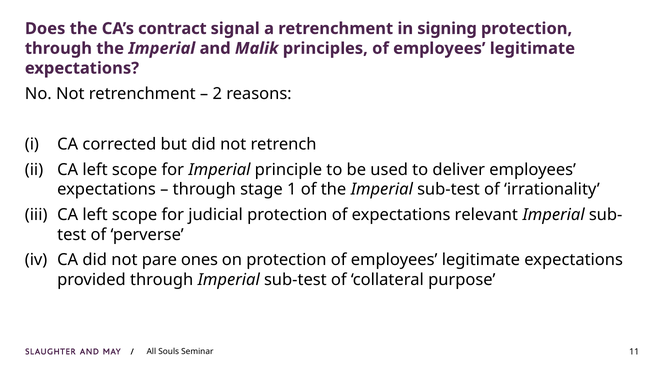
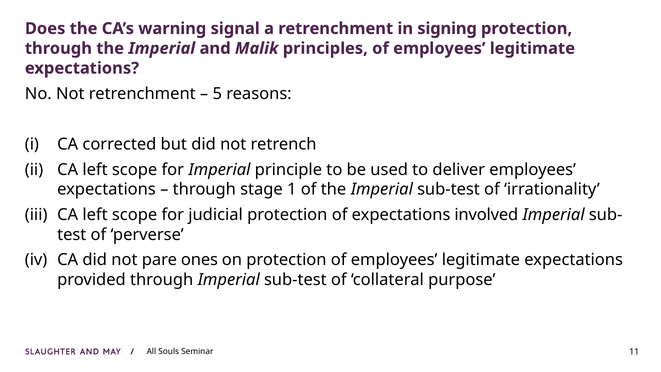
contract: contract -> warning
2: 2 -> 5
relevant: relevant -> involved
